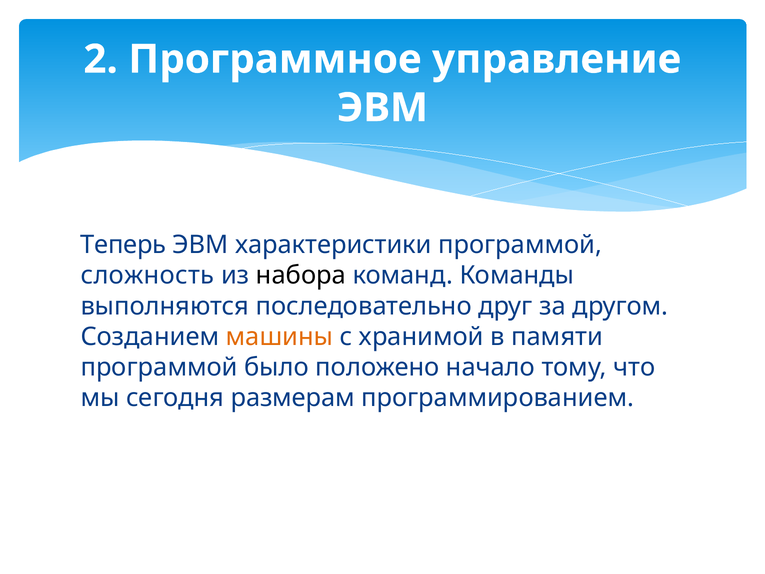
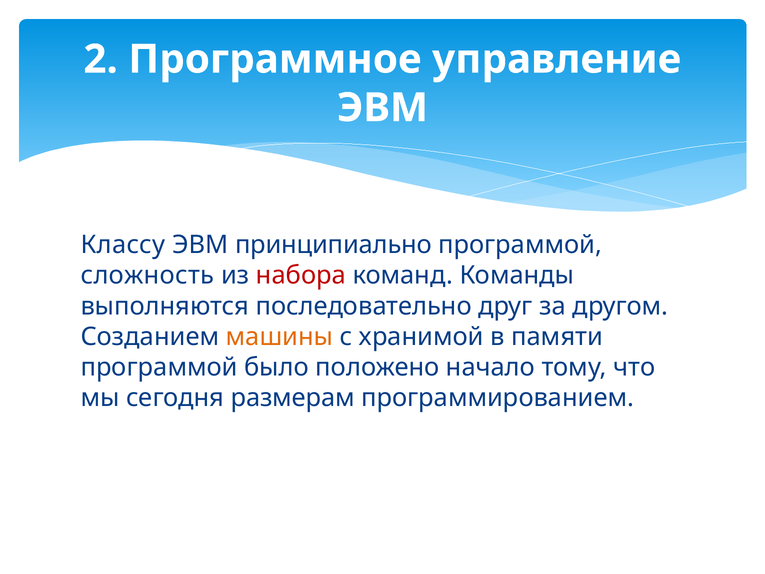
Теперь: Теперь -> Классу
характеристики: характеристики -> принципиально
набора colour: black -> red
